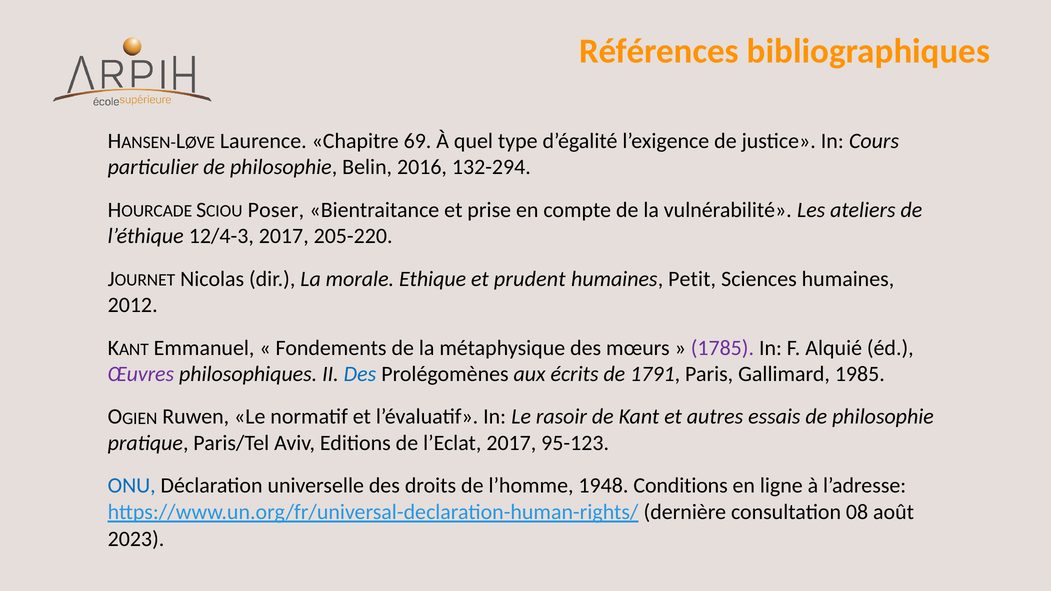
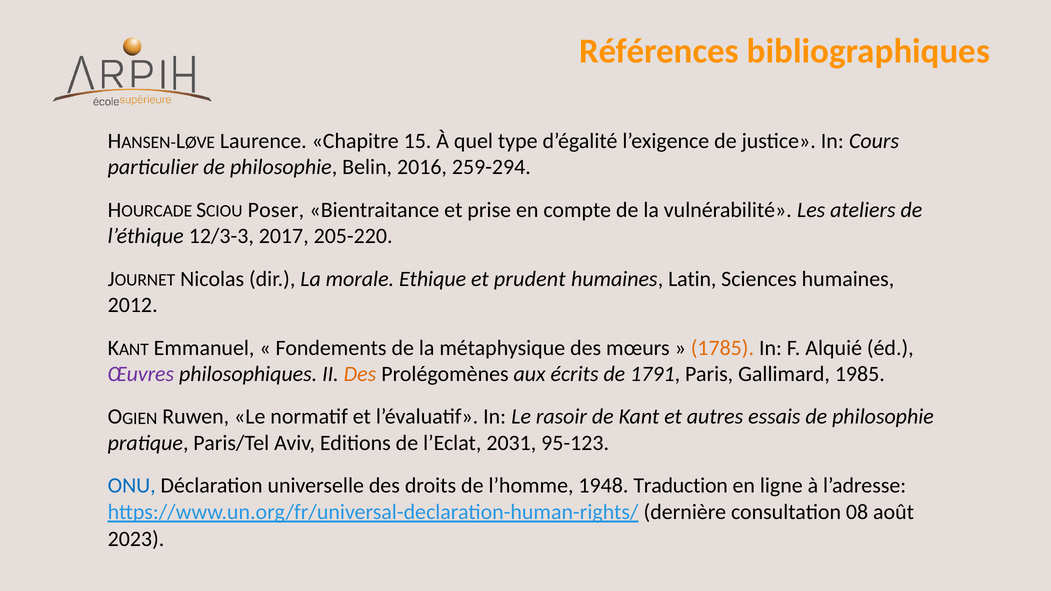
69: 69 -> 15
132-294: 132-294 -> 259-294
12/4-3: 12/4-3 -> 12/3-3
Petit: Petit -> Latin
1785 colour: purple -> orange
Des at (360, 374) colour: blue -> orange
l’Eclat 2017: 2017 -> 2031
Conditions: Conditions -> Traduction
